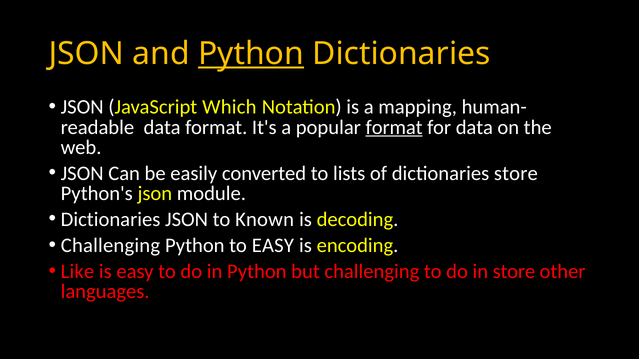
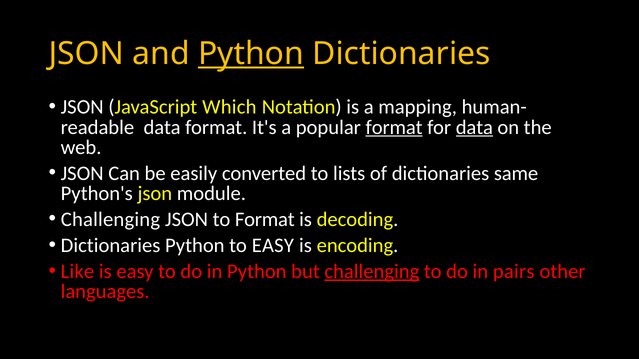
data at (474, 127) underline: none -> present
dictionaries store: store -> same
Dictionaries at (111, 220): Dictionaries -> Challenging
to Known: Known -> Format
Challenging at (110, 246): Challenging -> Dictionaries
challenging at (372, 272) underline: none -> present
in store: store -> pairs
